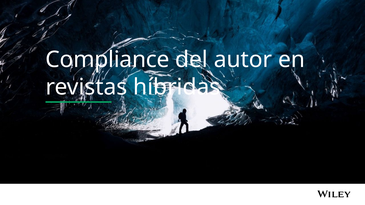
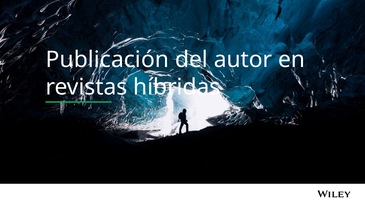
Compliance: Compliance -> Publicación
